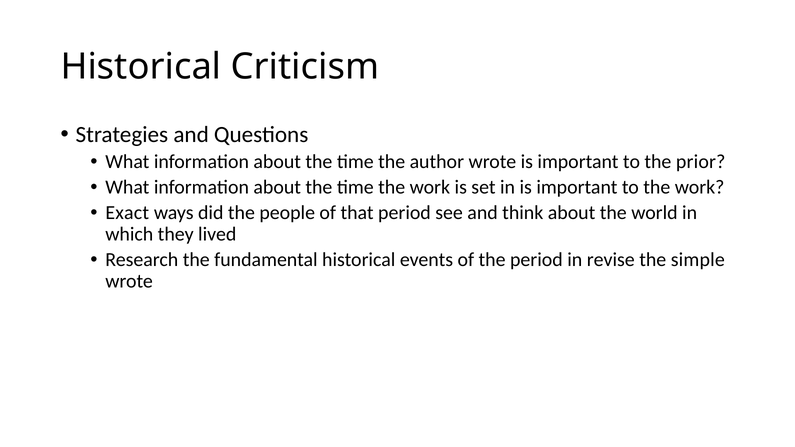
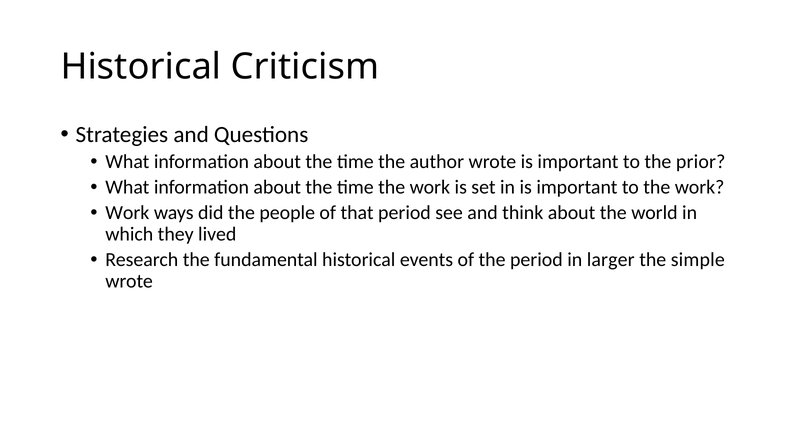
Exact at (127, 213): Exact -> Work
revise: revise -> larger
